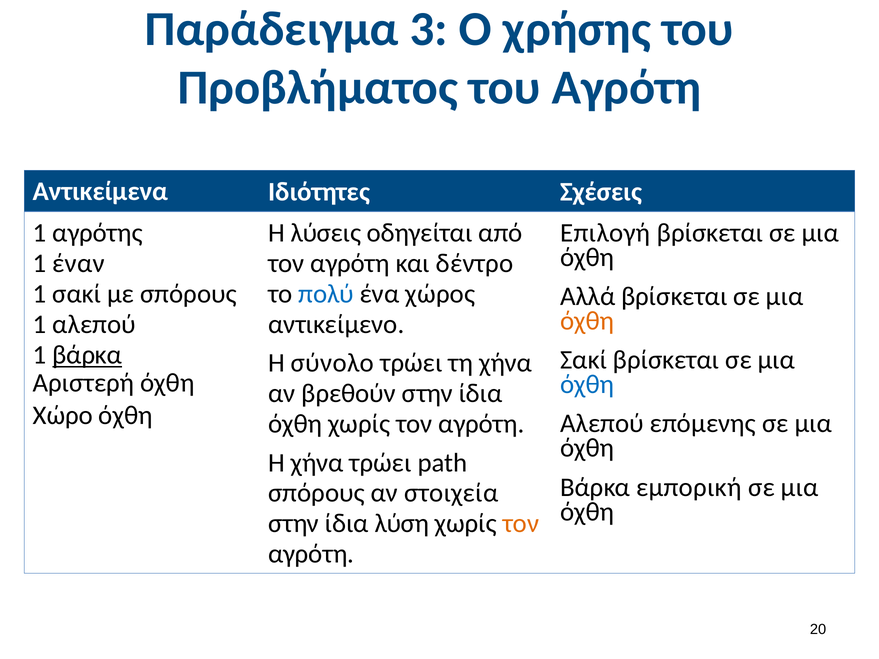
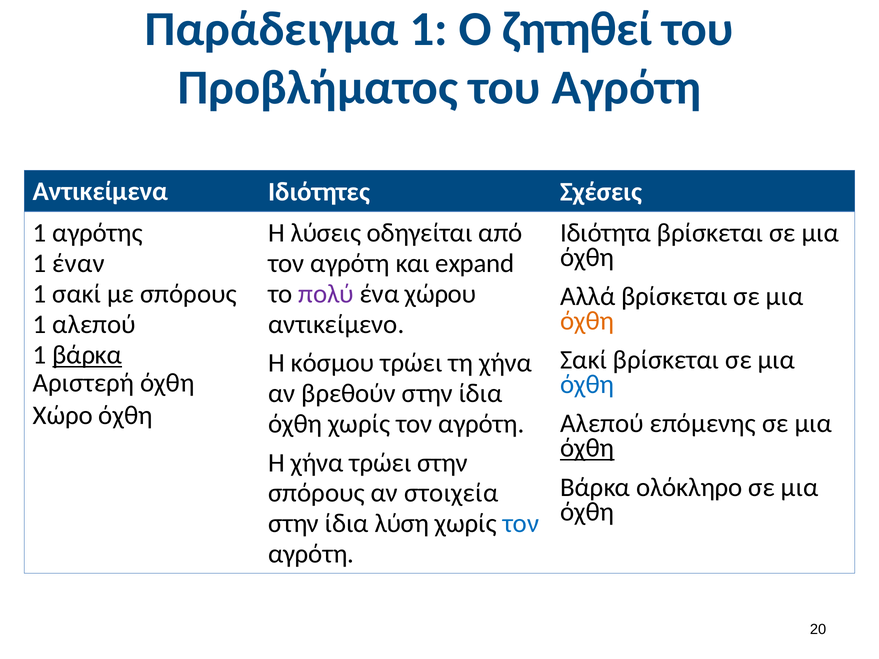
Παράδειγμα 3: 3 -> 1
χρήσης: χρήσης -> ζητηθεί
Επιλογή: Επιλογή -> Ιδιότητα
δέντρο: δέντρο -> expand
πολύ colour: blue -> purple
χώρος: χώρος -> χώρου
σύνολο: σύνολο -> κόσμου
όχθη at (587, 448) underline: none -> present
τρώει path: path -> στην
εμπορική: εμπορική -> ολόκληρο
τον at (521, 524) colour: orange -> blue
